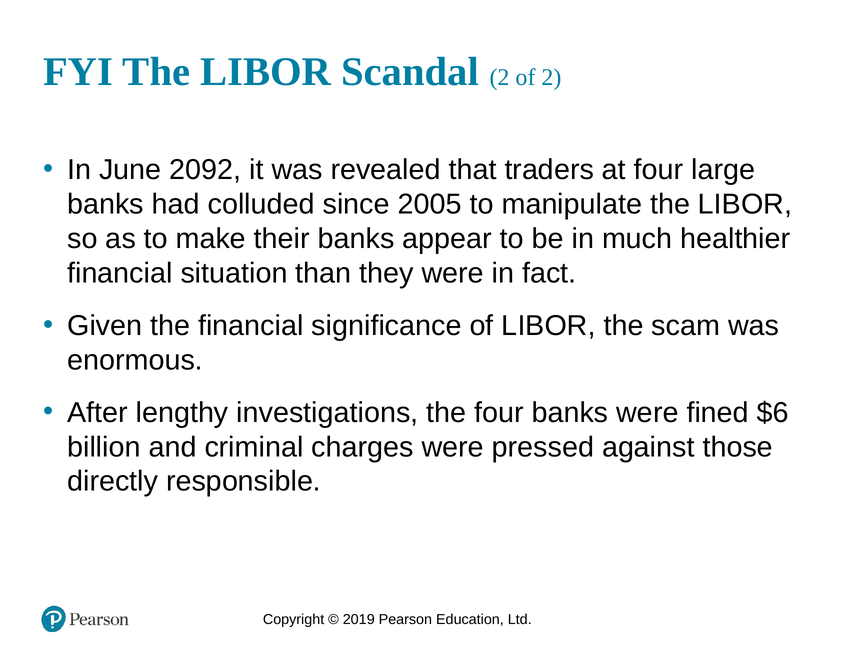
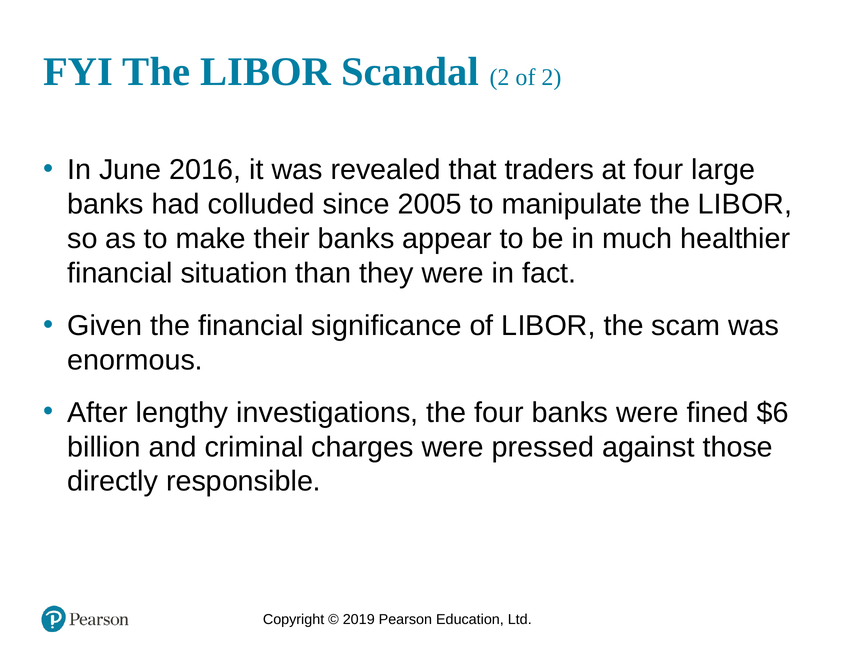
2092: 2092 -> 2016
